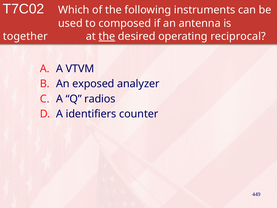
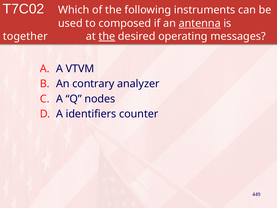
antenna underline: none -> present
reciprocal: reciprocal -> messages
exposed: exposed -> contrary
radios: radios -> nodes
